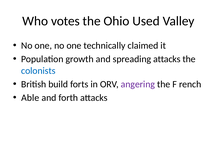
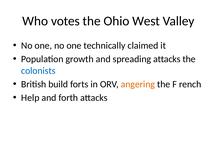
Used: Used -> West
angering colour: purple -> orange
Able: Able -> Help
